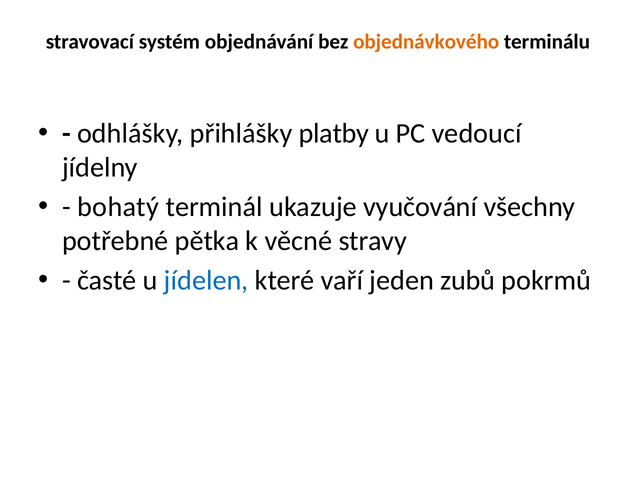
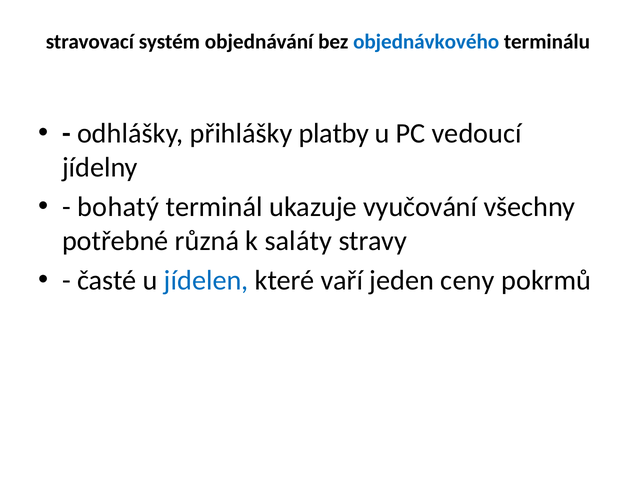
objednávkového colour: orange -> blue
pětka: pětka -> různá
věcné: věcné -> saláty
zubů: zubů -> ceny
